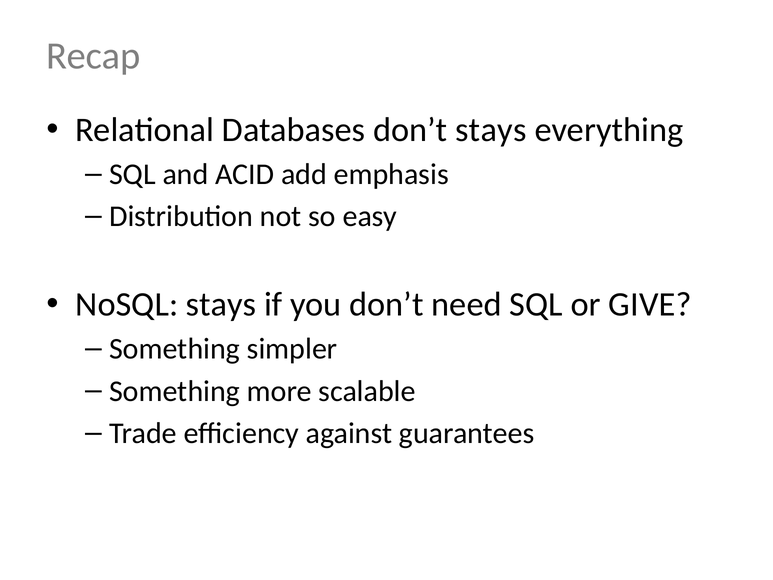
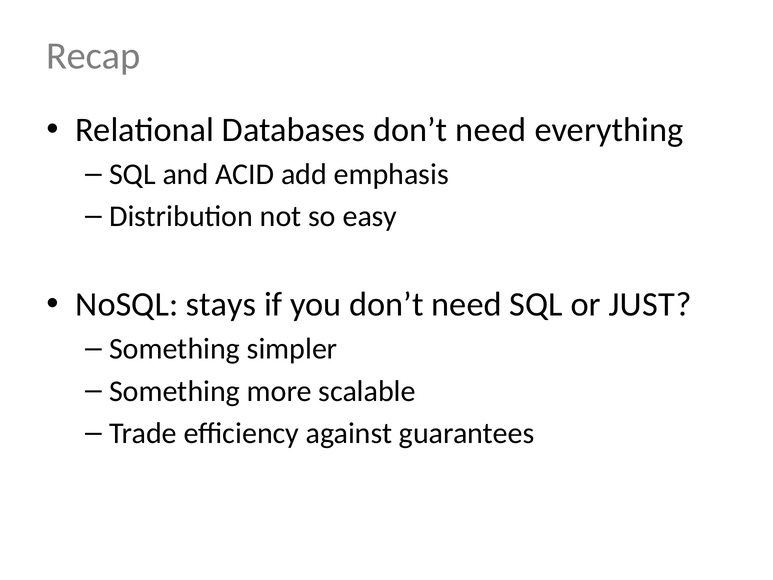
Databases don’t stays: stays -> need
GIVE: GIVE -> JUST
